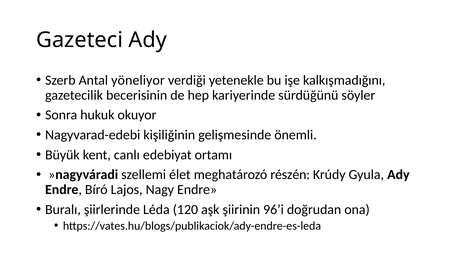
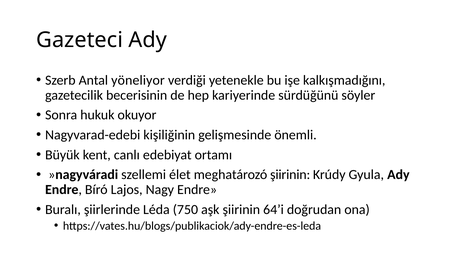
meghatározó részén: részén -> şiirinin
120: 120 -> 750
96’i: 96’i -> 64’i
